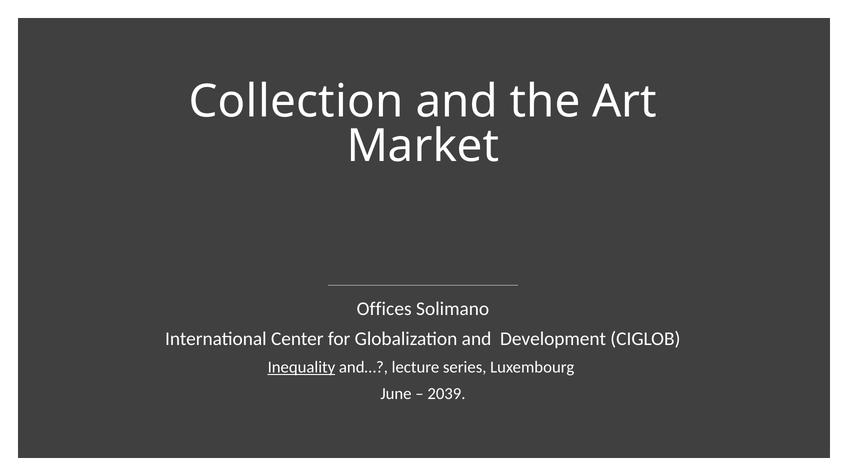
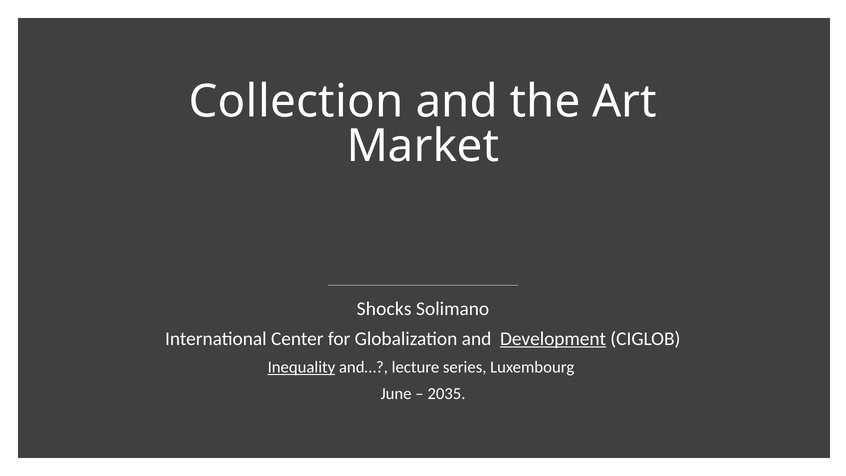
Offices: Offices -> Shocks
Development underline: none -> present
2039: 2039 -> 2035
